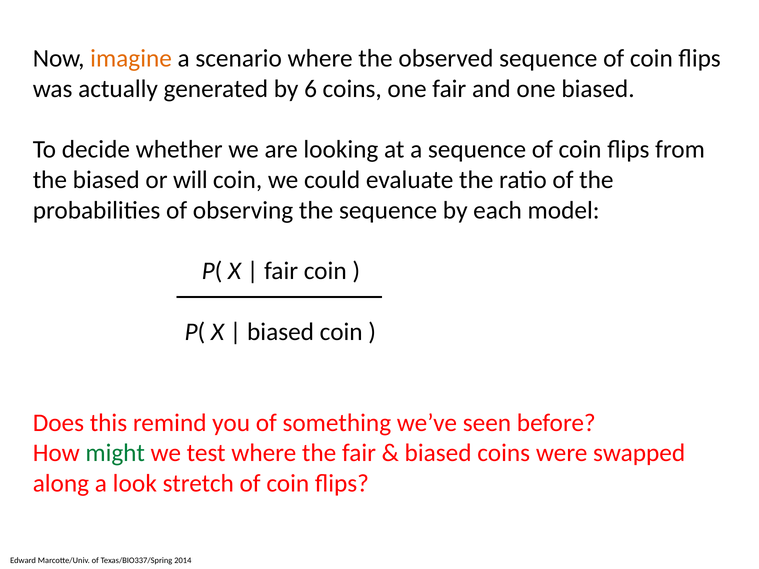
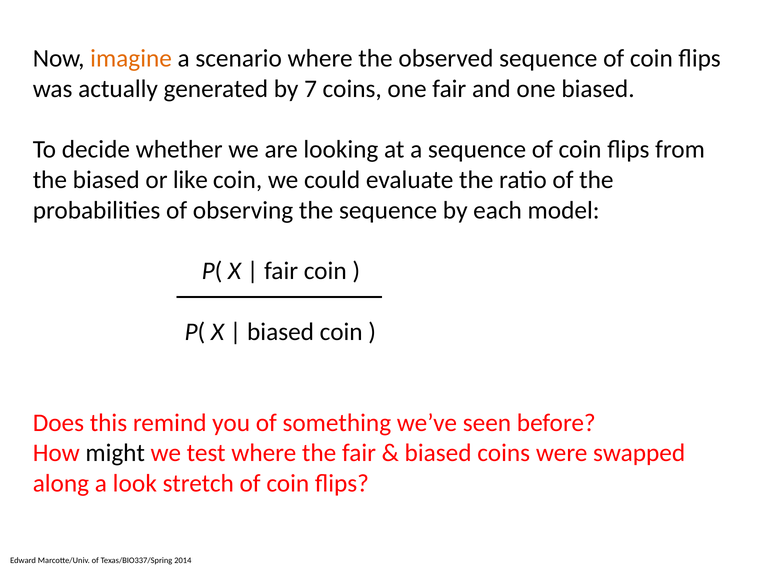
6: 6 -> 7
will: will -> like
might colour: green -> black
